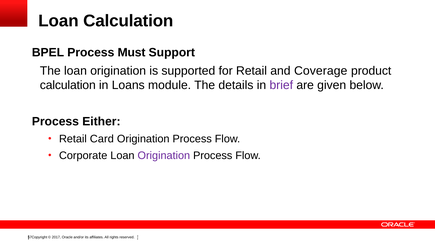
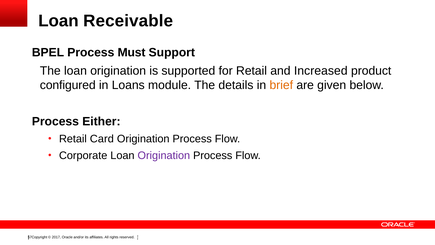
Loan Calculation: Calculation -> Receivable
Coverage: Coverage -> Increased
calculation at (68, 85): calculation -> configured
brief colour: purple -> orange
